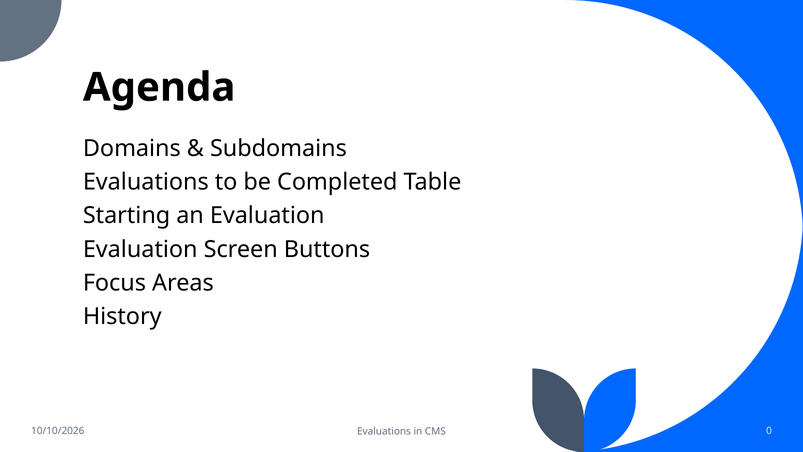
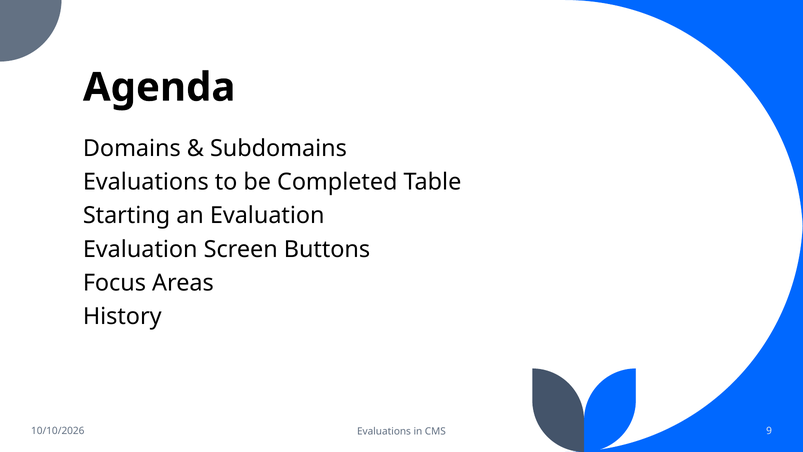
0: 0 -> 9
